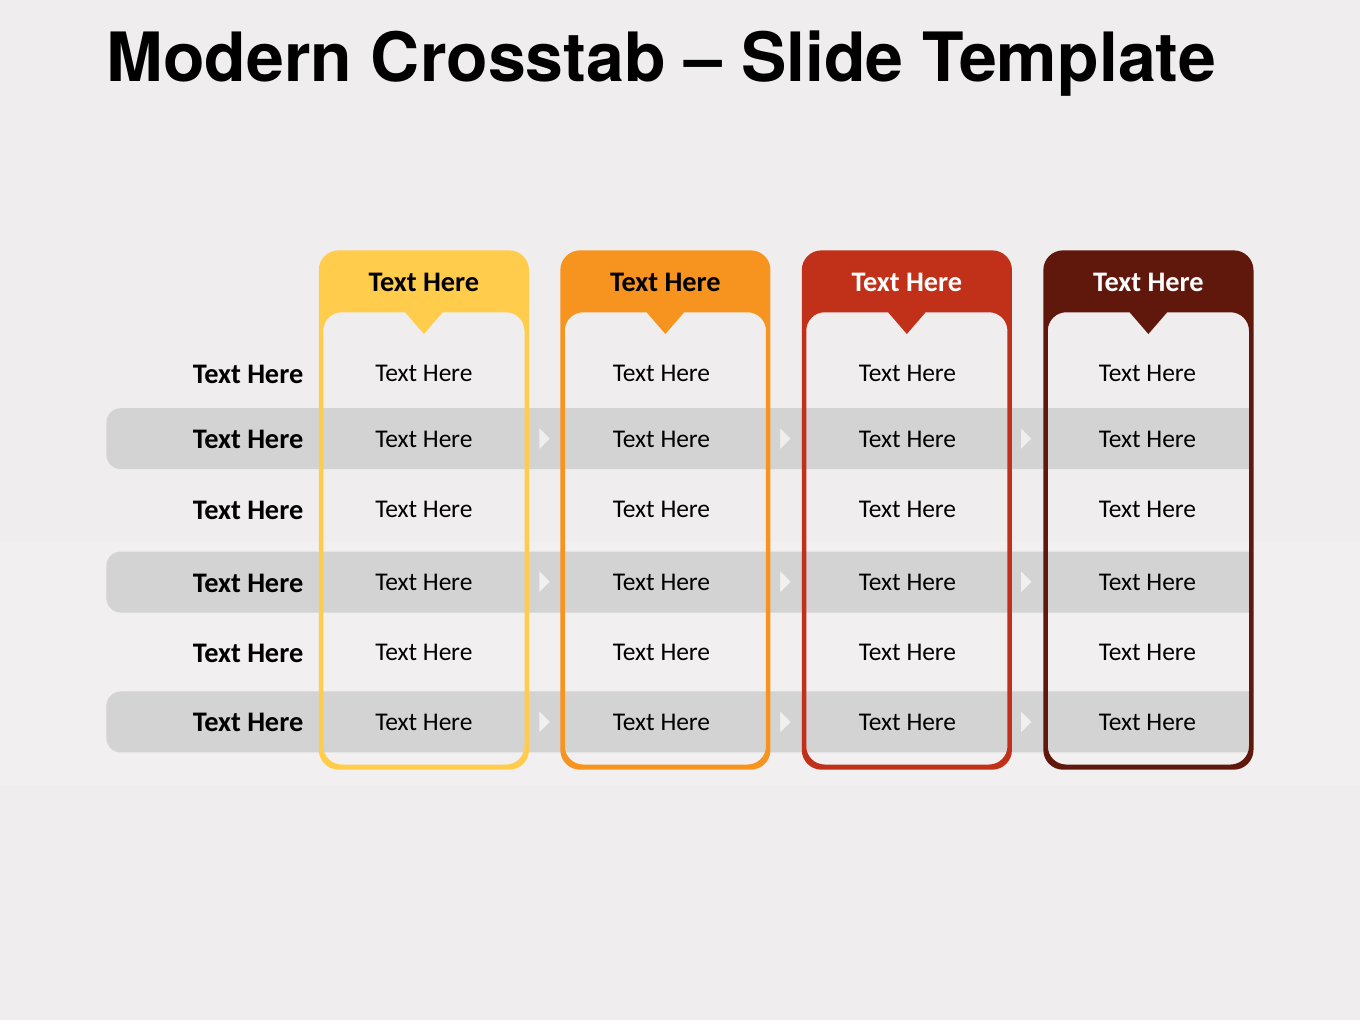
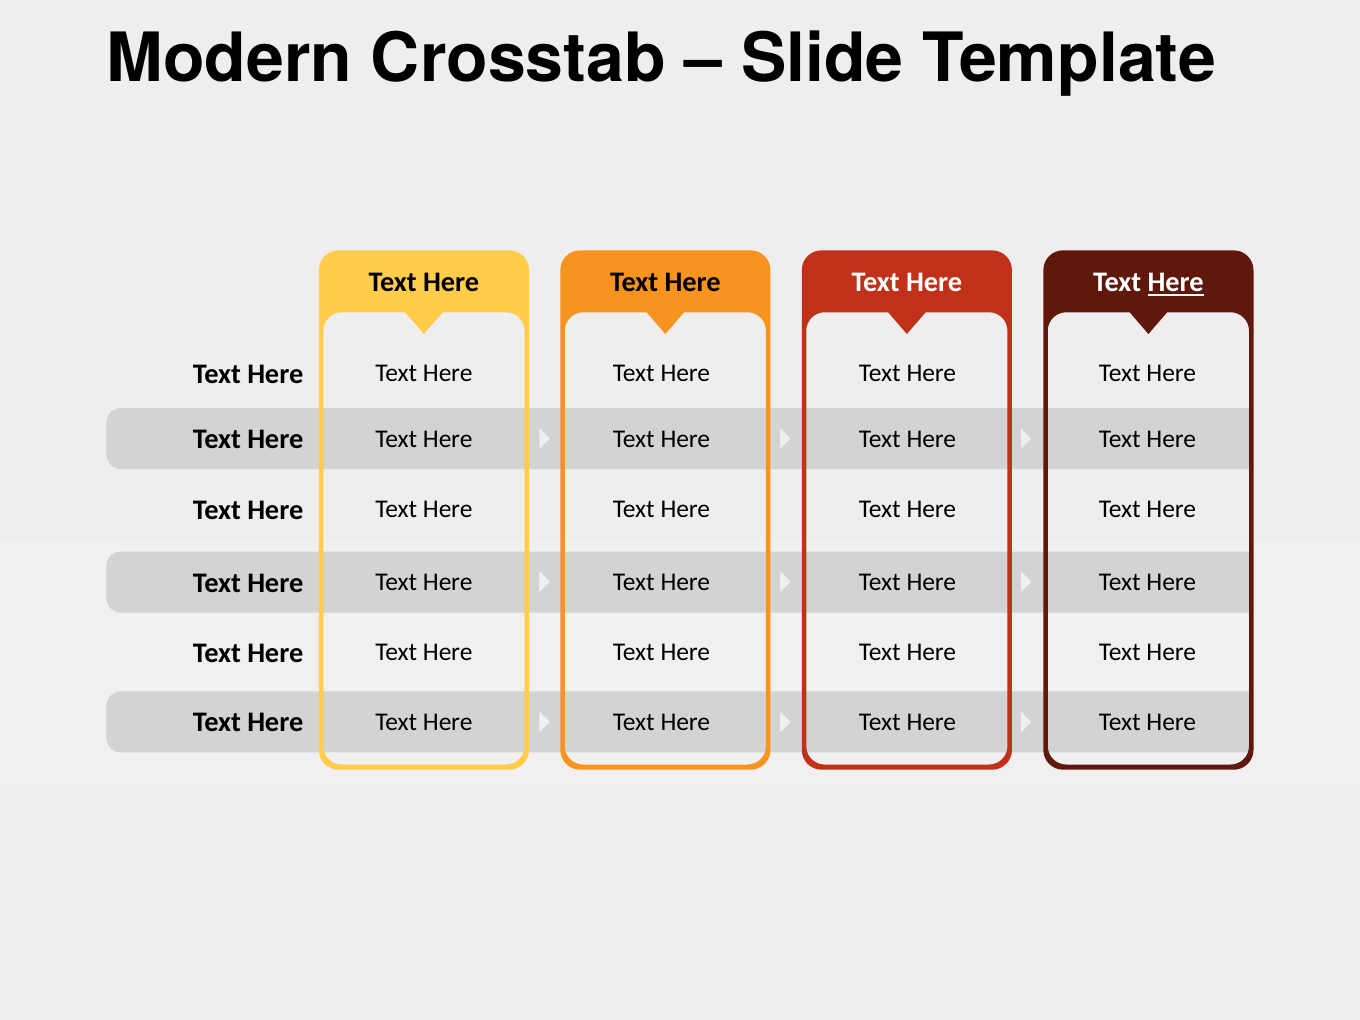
Here at (1176, 283) underline: none -> present
